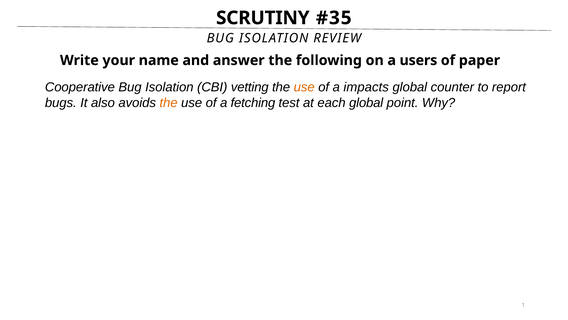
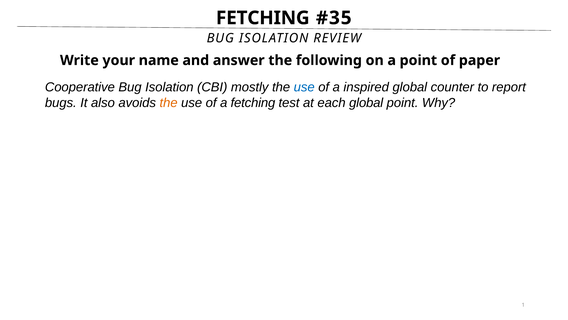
SCRUTINY at (263, 18): SCRUTINY -> FETCHING
a users: users -> point
vetting: vetting -> mostly
use at (304, 87) colour: orange -> blue
impacts: impacts -> inspired
